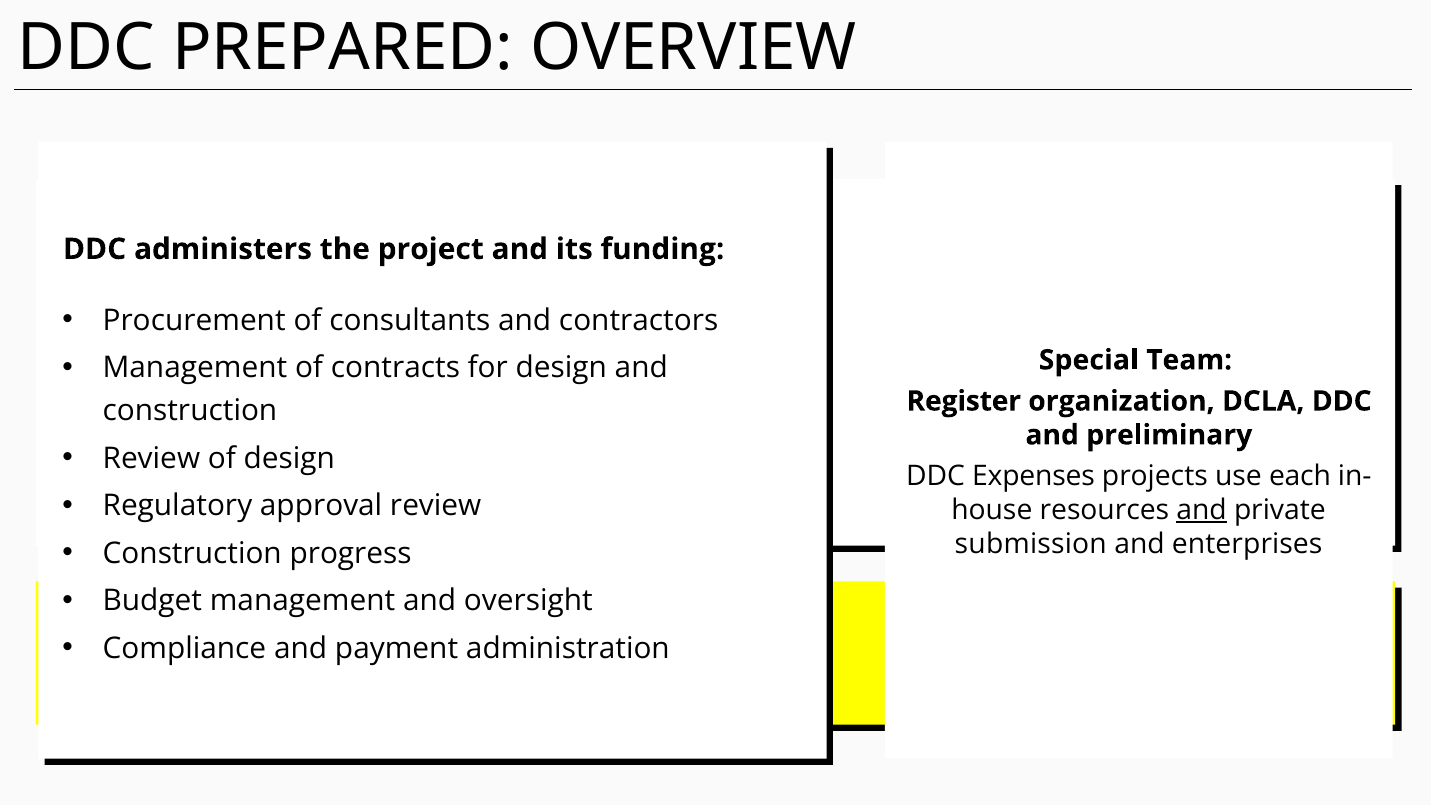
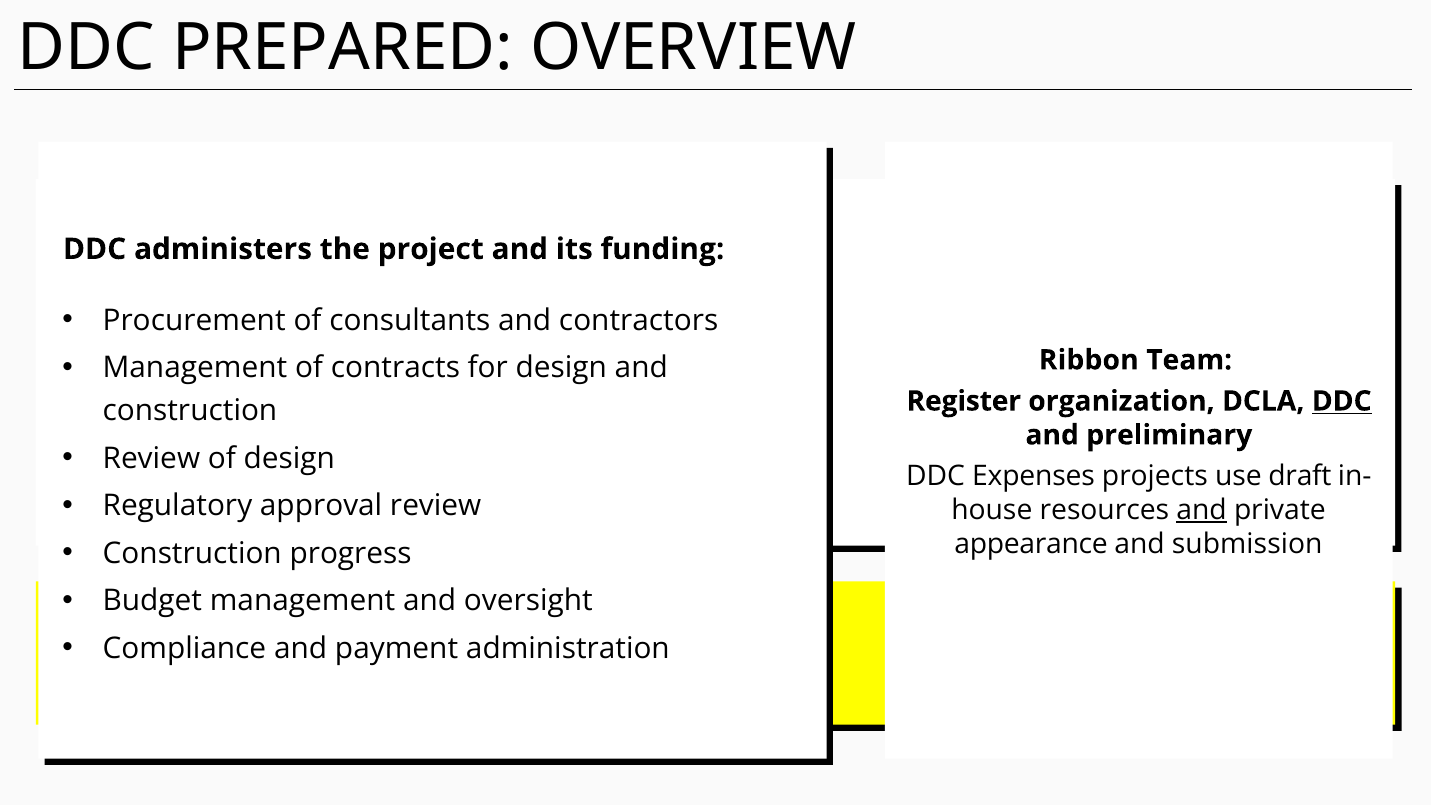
Special: Special -> Ribbon
DDC at (1342, 401) underline: none -> present
each: each -> draft
submission: submission -> appearance
enterprises: enterprises -> submission
